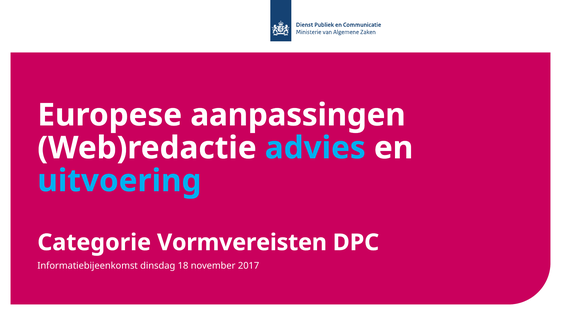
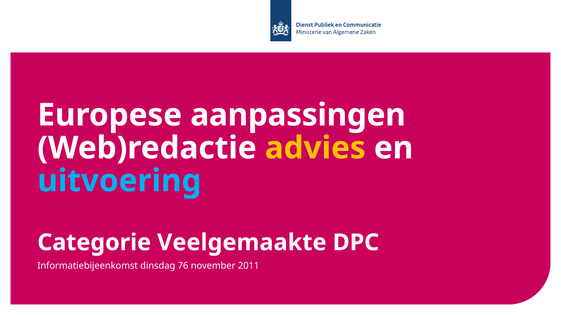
advies colour: light blue -> yellow
Vormvereisten: Vormvereisten -> Veelgemaakte
18: 18 -> 76
2017: 2017 -> 2011
